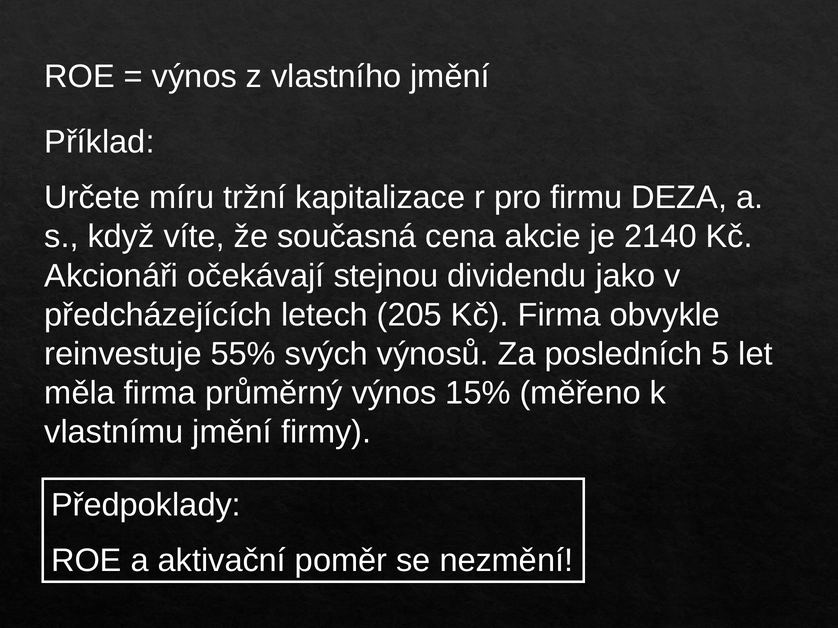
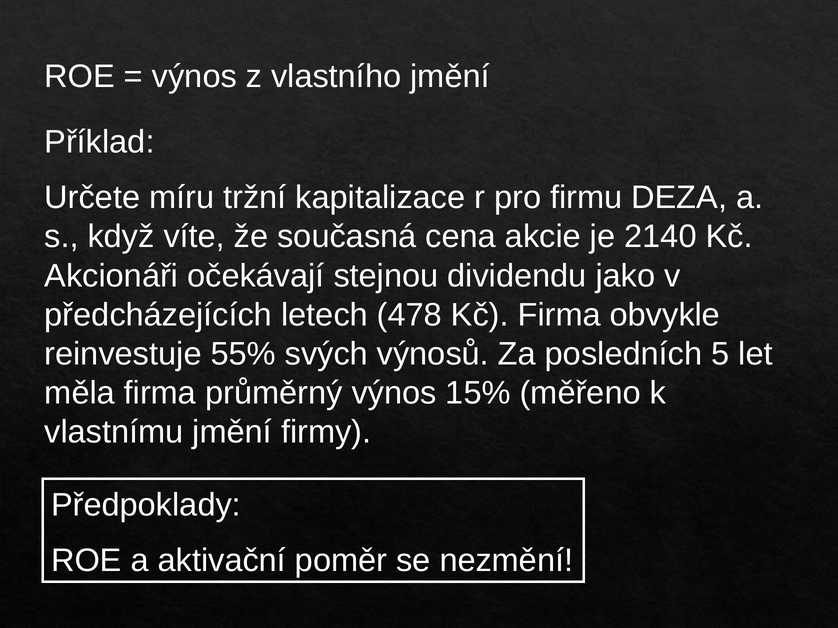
205: 205 -> 478
